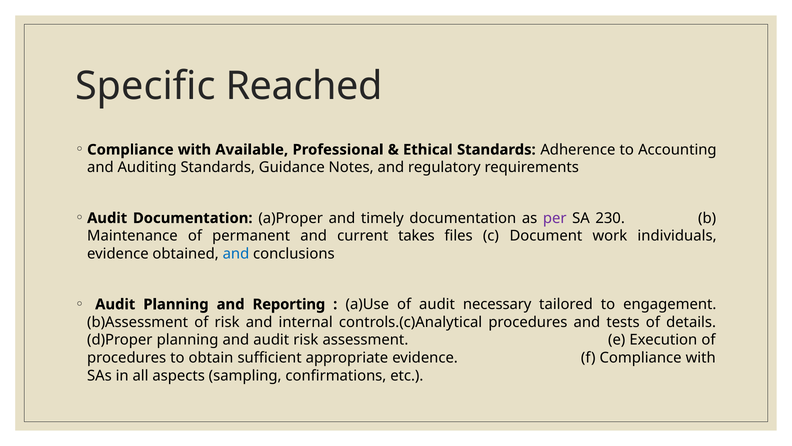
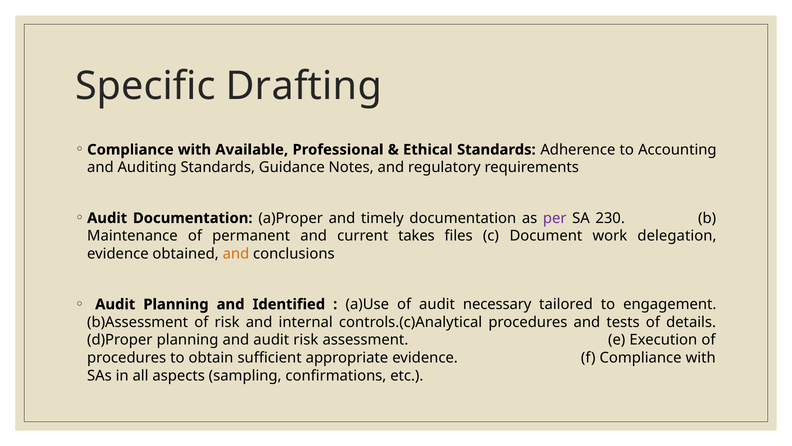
Reached: Reached -> Drafting
individuals: individuals -> delegation
and at (236, 254) colour: blue -> orange
Reporting: Reporting -> Identified
